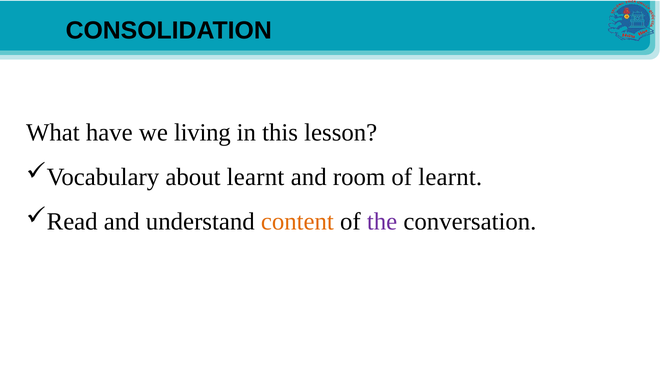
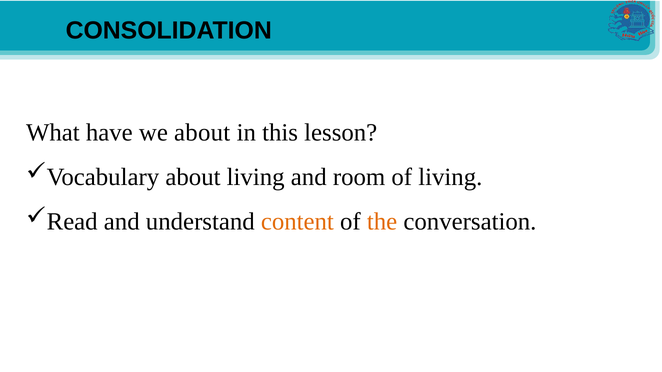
we living: living -> about
about learnt: learnt -> living
of learnt: learnt -> living
the colour: purple -> orange
